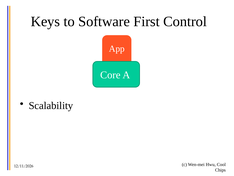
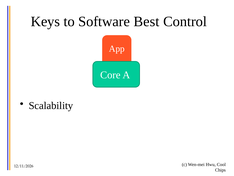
First: First -> Best
